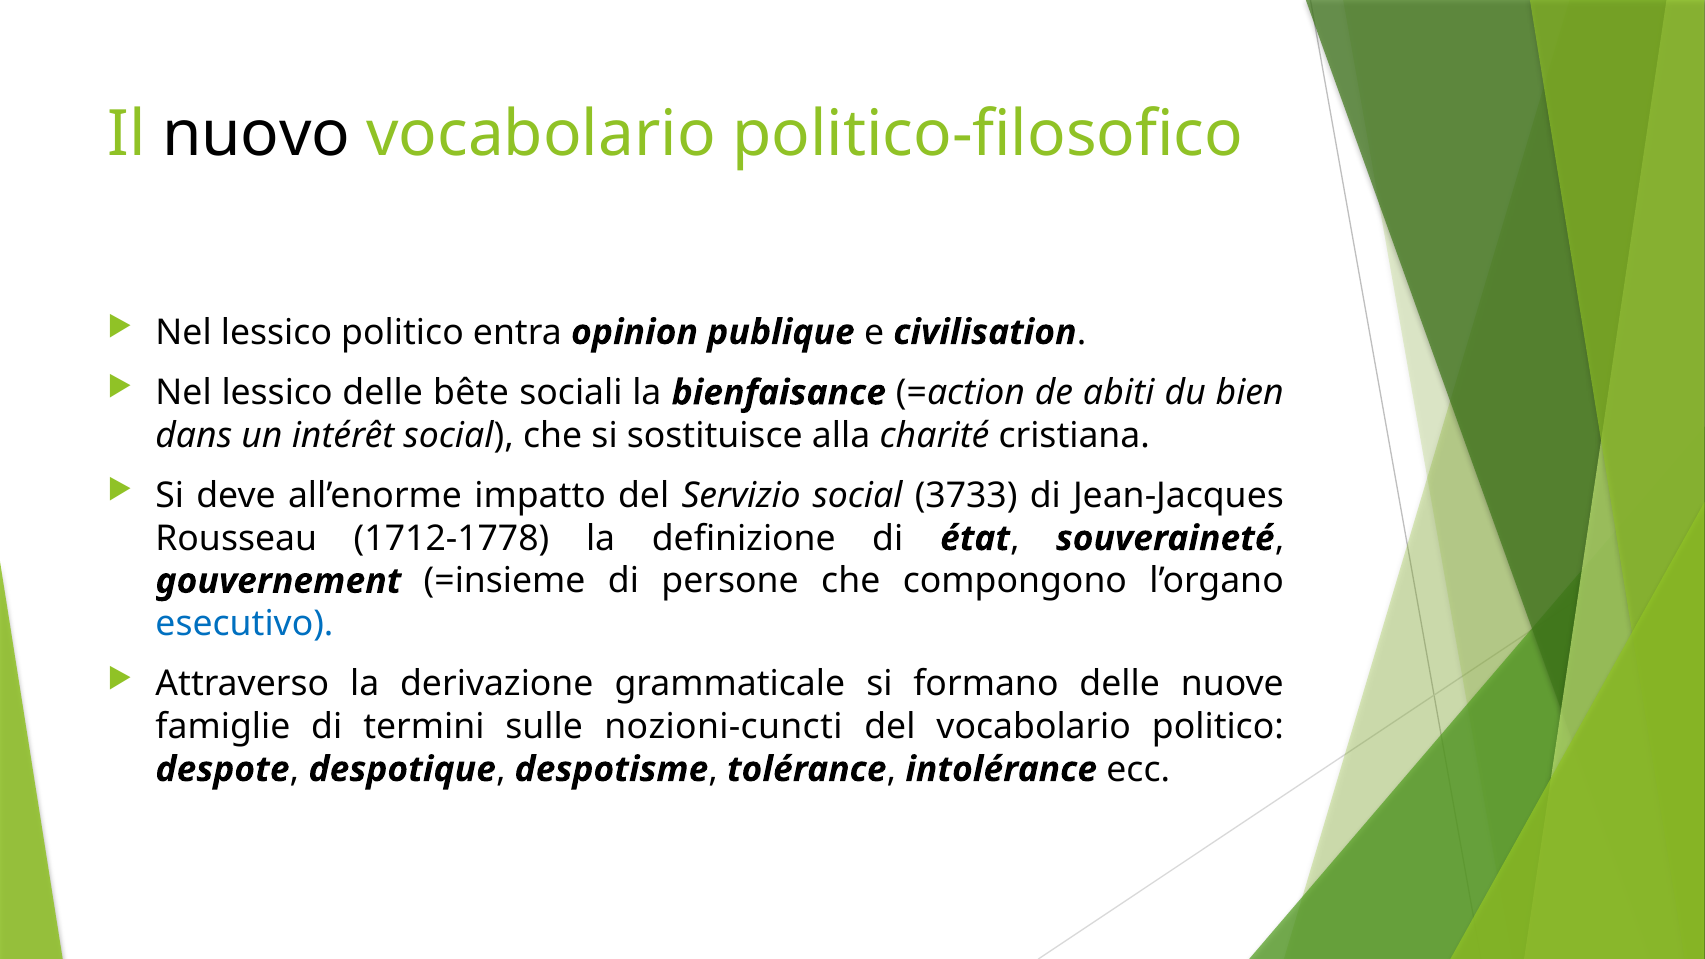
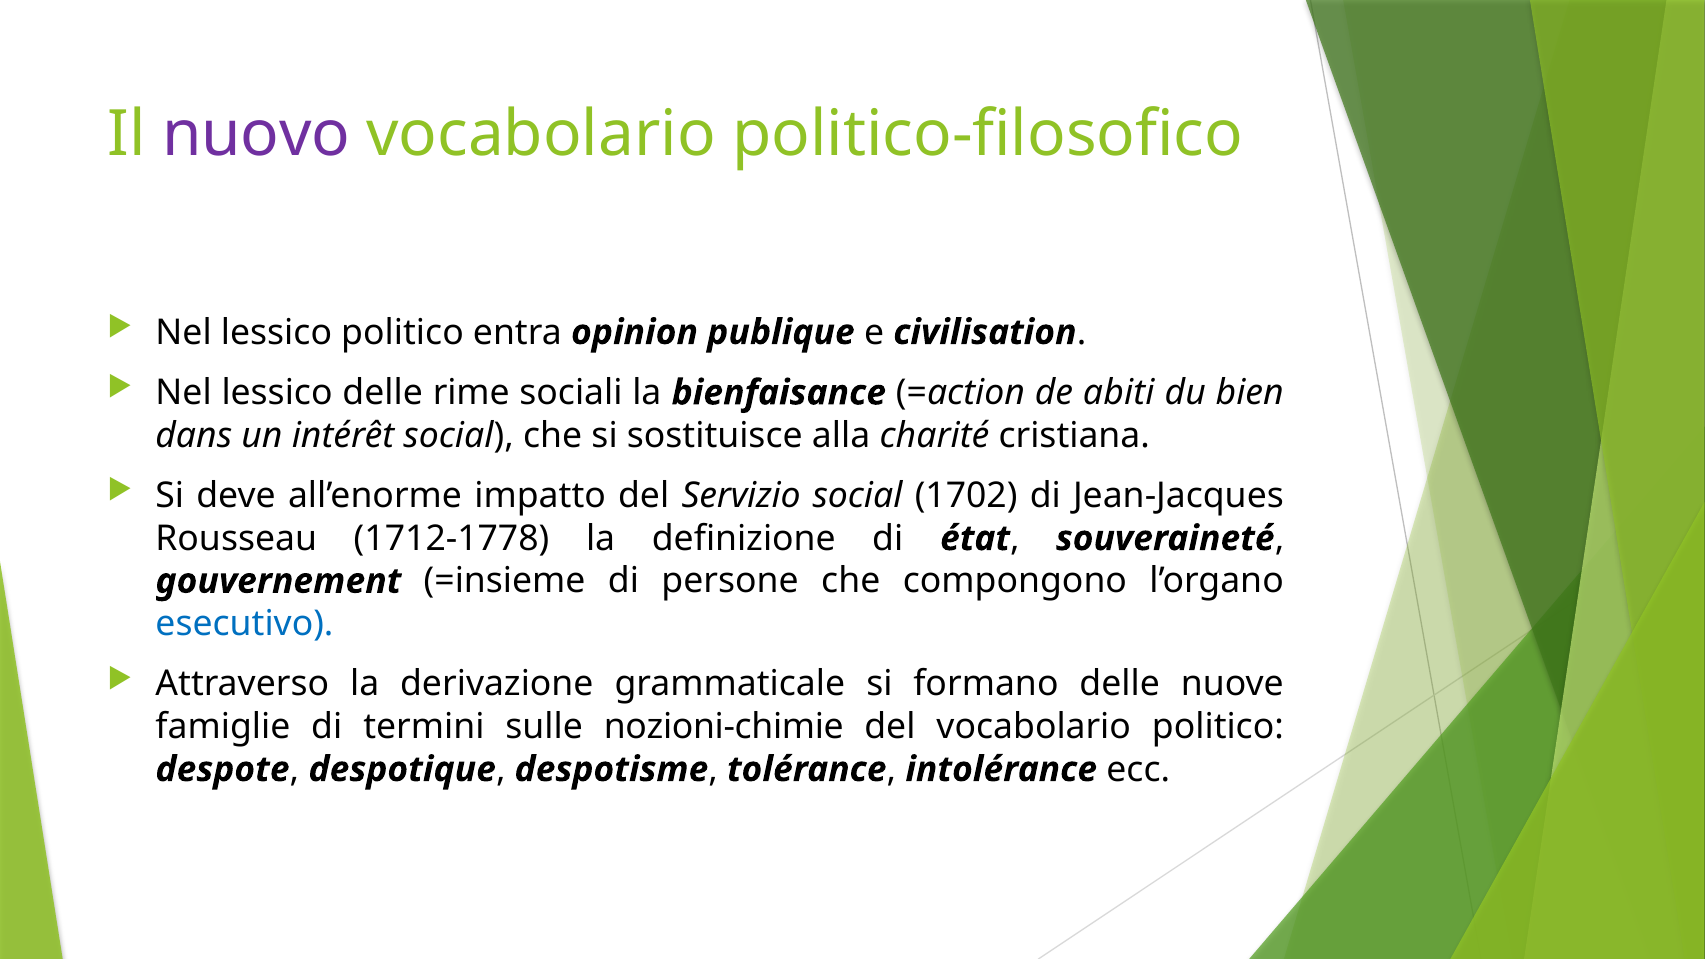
nuovo colour: black -> purple
bête: bête -> rime
3733: 3733 -> 1702
nozioni-cuncti: nozioni-cuncti -> nozioni-chimie
